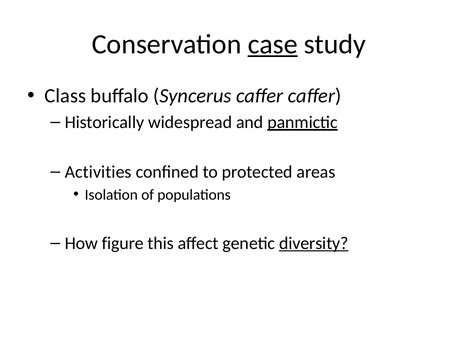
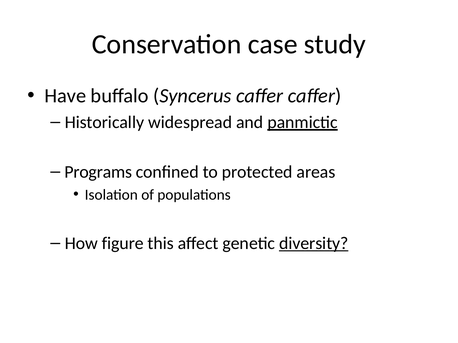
case underline: present -> none
Class: Class -> Have
Activities: Activities -> Programs
